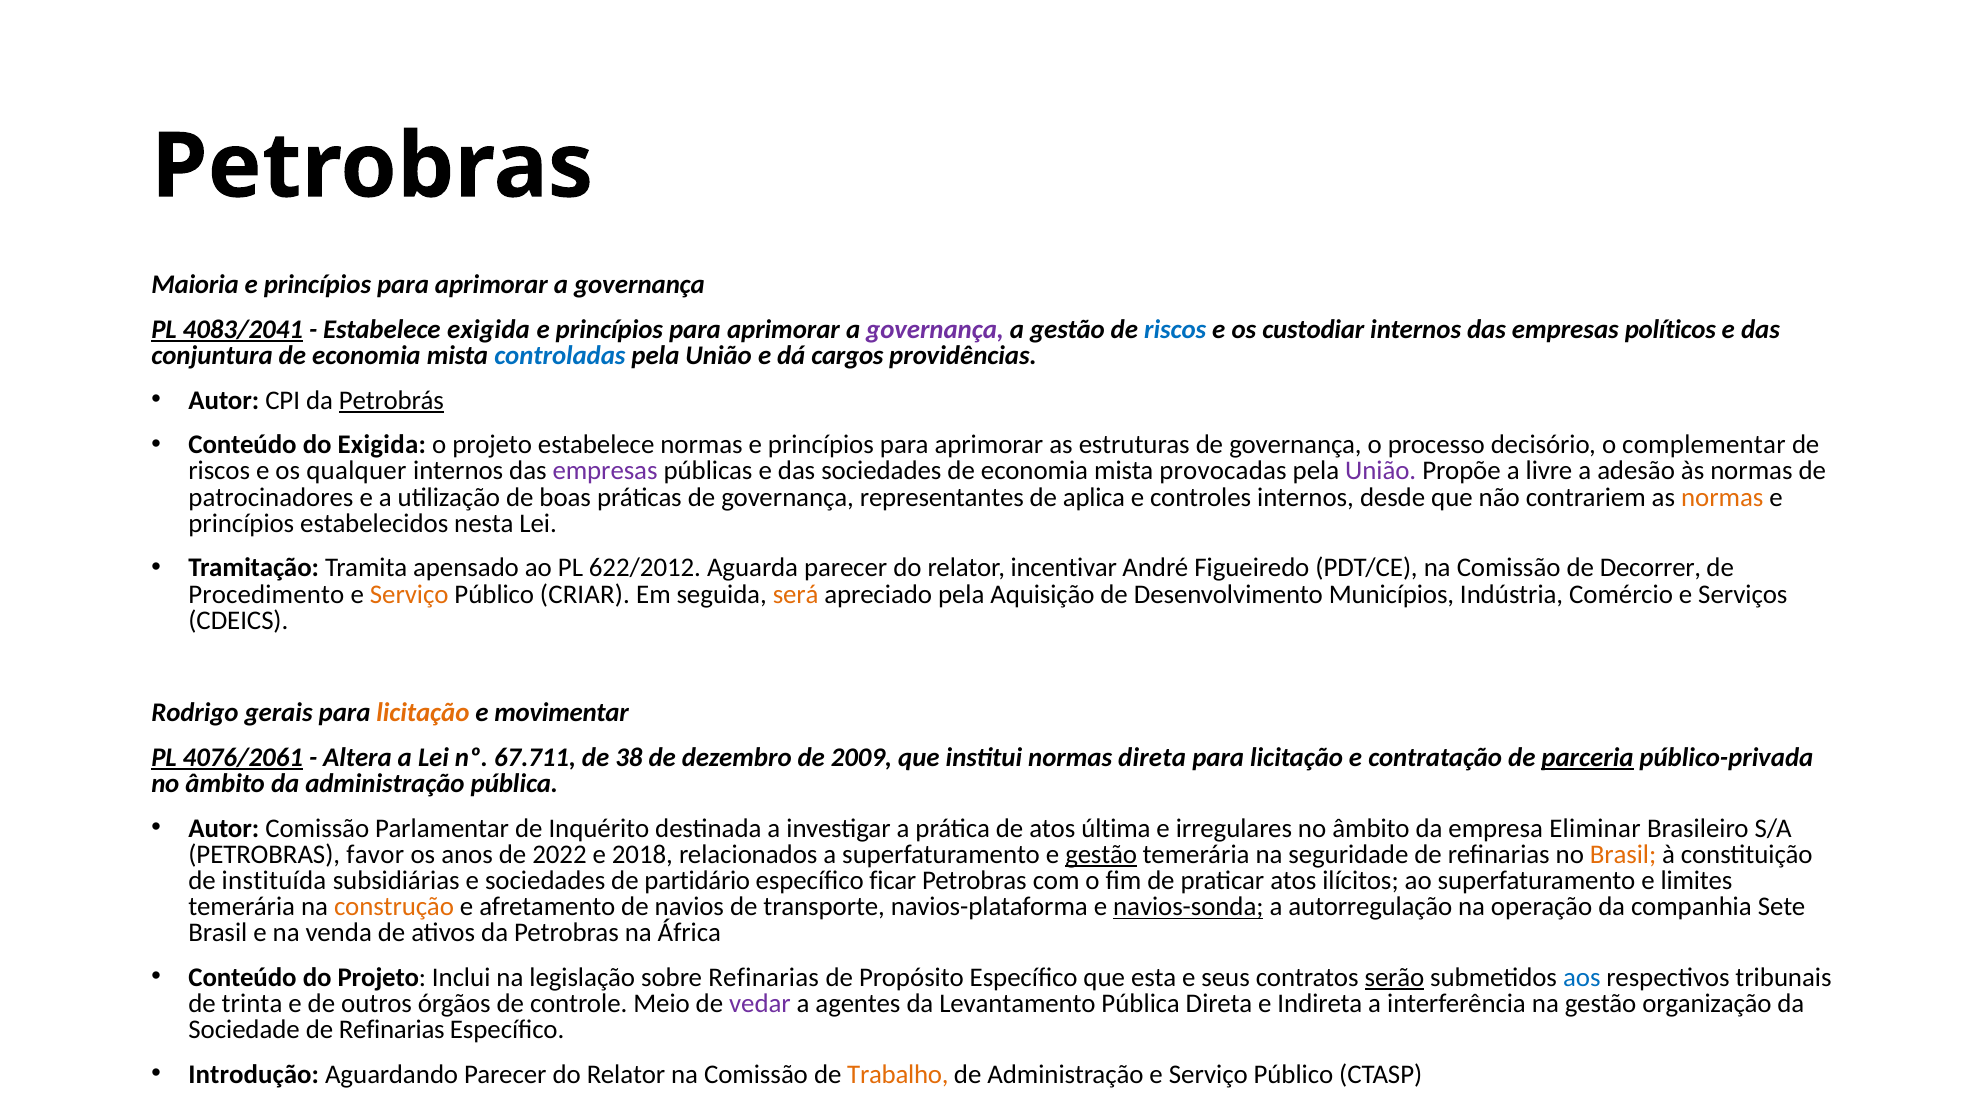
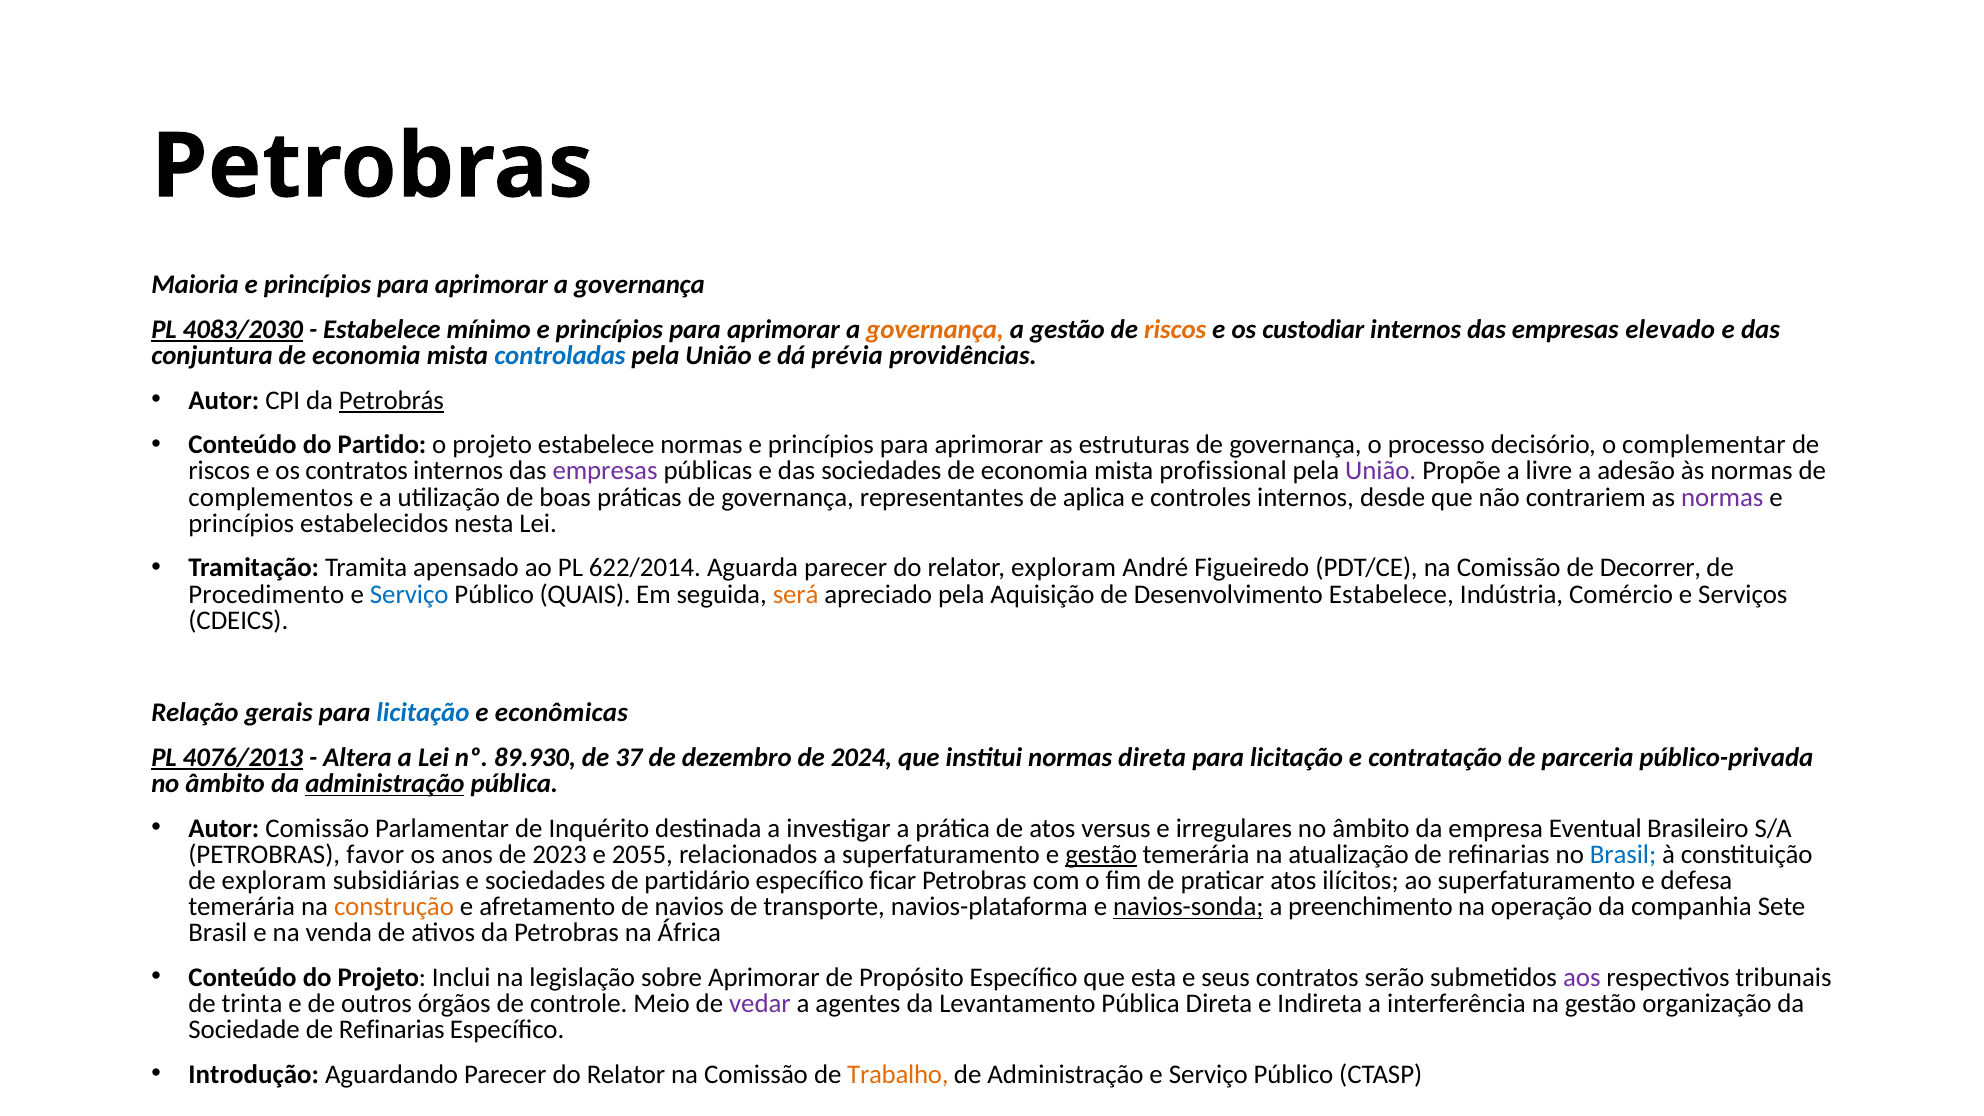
4083/2041: 4083/2041 -> 4083/2030
Estabelece exigida: exigida -> mínimo
governança at (935, 329) colour: purple -> orange
riscos at (1175, 329) colour: blue -> orange
políticos: políticos -> elevado
cargos: cargos -> prévia
do Exigida: Exigida -> Partido
os qualquer: qualquer -> contratos
provocadas: provocadas -> profissional
patrocinadores: patrocinadores -> complementos
normas at (1722, 497) colour: orange -> purple
622/2012: 622/2012 -> 622/2014
relator incentivar: incentivar -> exploram
Serviço at (409, 594) colour: orange -> blue
CRIAR: CRIAR -> QUAIS
Desenvolvimento Municípios: Municípios -> Estabelece
Rodrigo: Rodrigo -> Relação
licitação at (423, 713) colour: orange -> blue
movimentar: movimentar -> econômicas
4076/2061: 4076/2061 -> 4076/2013
67.711: 67.711 -> 89.930
38: 38 -> 37
2009: 2009 -> 2024
parceria underline: present -> none
administração at (385, 784) underline: none -> present
última: última -> versus
Eliminar: Eliminar -> Eventual
2022: 2022 -> 2023
2018: 2018 -> 2055
seguridade: seguridade -> atualização
Brasil at (1623, 855) colour: orange -> blue
de instituída: instituída -> exploram
limites: limites -> defesa
autorregulação: autorregulação -> preenchimento
sobre Refinarias: Refinarias -> Aprimorar
serão underline: present -> none
aos colour: blue -> purple
